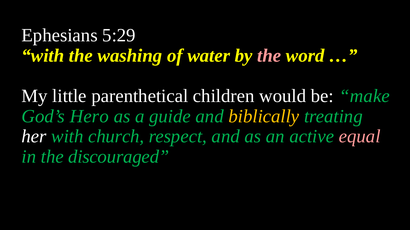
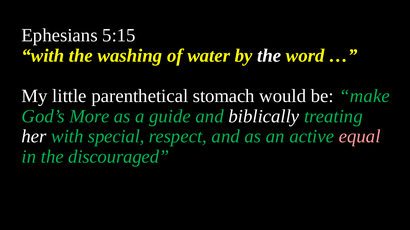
5:29: 5:29 -> 5:15
the at (269, 56) colour: pink -> white
children: children -> stomach
Hero: Hero -> More
biblically colour: yellow -> white
church: church -> special
